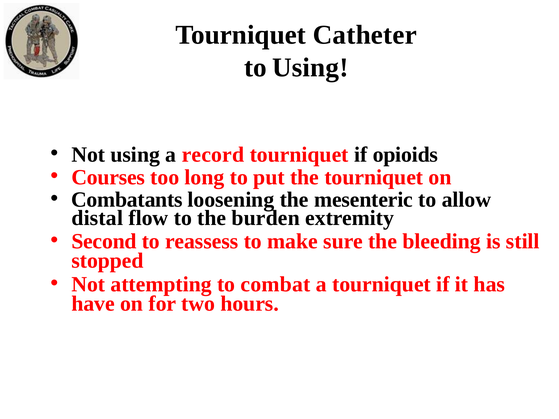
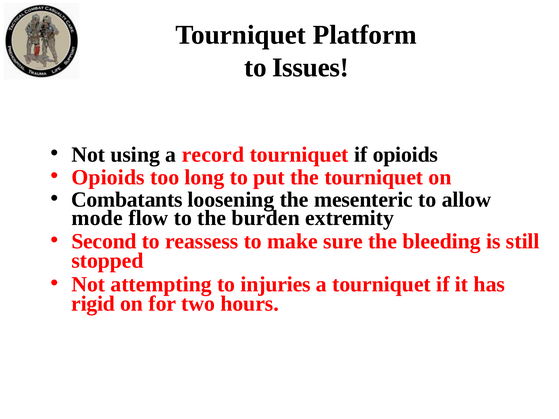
Catheter: Catheter -> Platform
to Using: Using -> Issues
Courses at (108, 177): Courses -> Opioids
distal: distal -> mode
combat: combat -> injuries
have: have -> rigid
